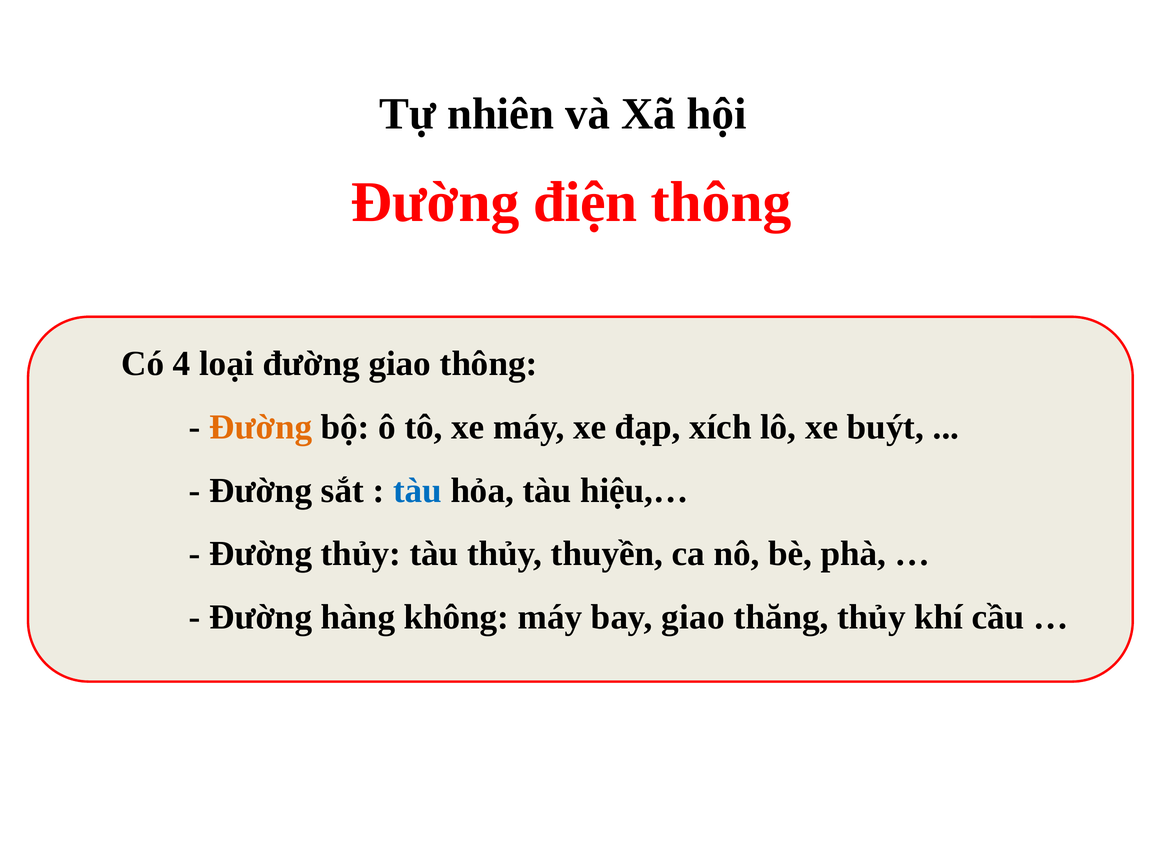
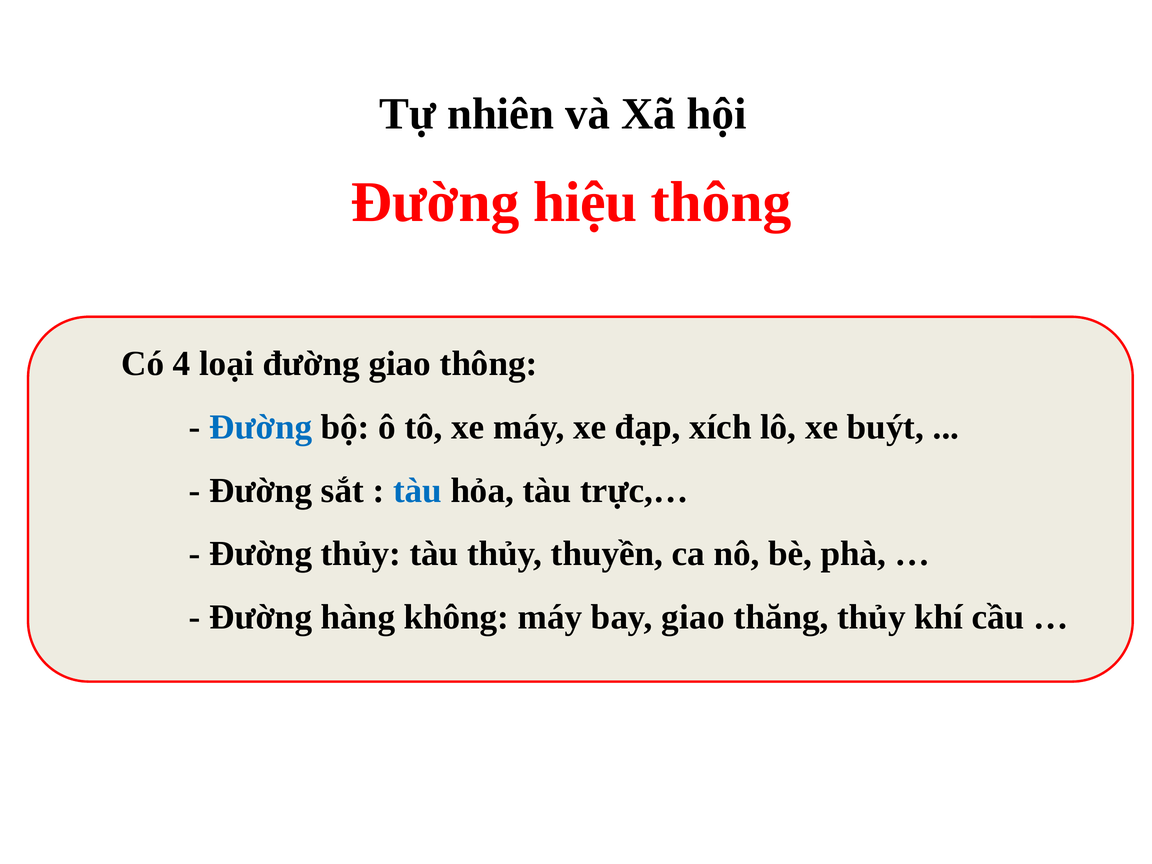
điện: điện -> hiệu
Đường at (261, 427) colour: orange -> blue
hiệu,…: hiệu,… -> trực,…
